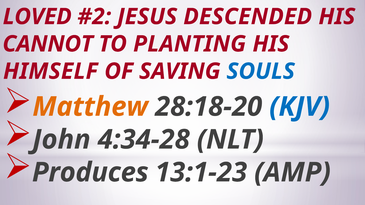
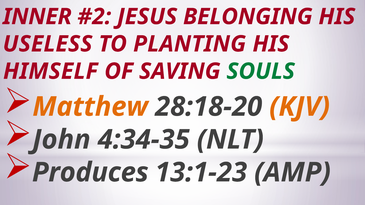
LOVED: LOVED -> INNER
DESCENDED: DESCENDED -> BELONGING
CANNOT: CANNOT -> USELESS
SOULS colour: blue -> green
KJV colour: blue -> orange
4:34-28: 4:34-28 -> 4:34-35
